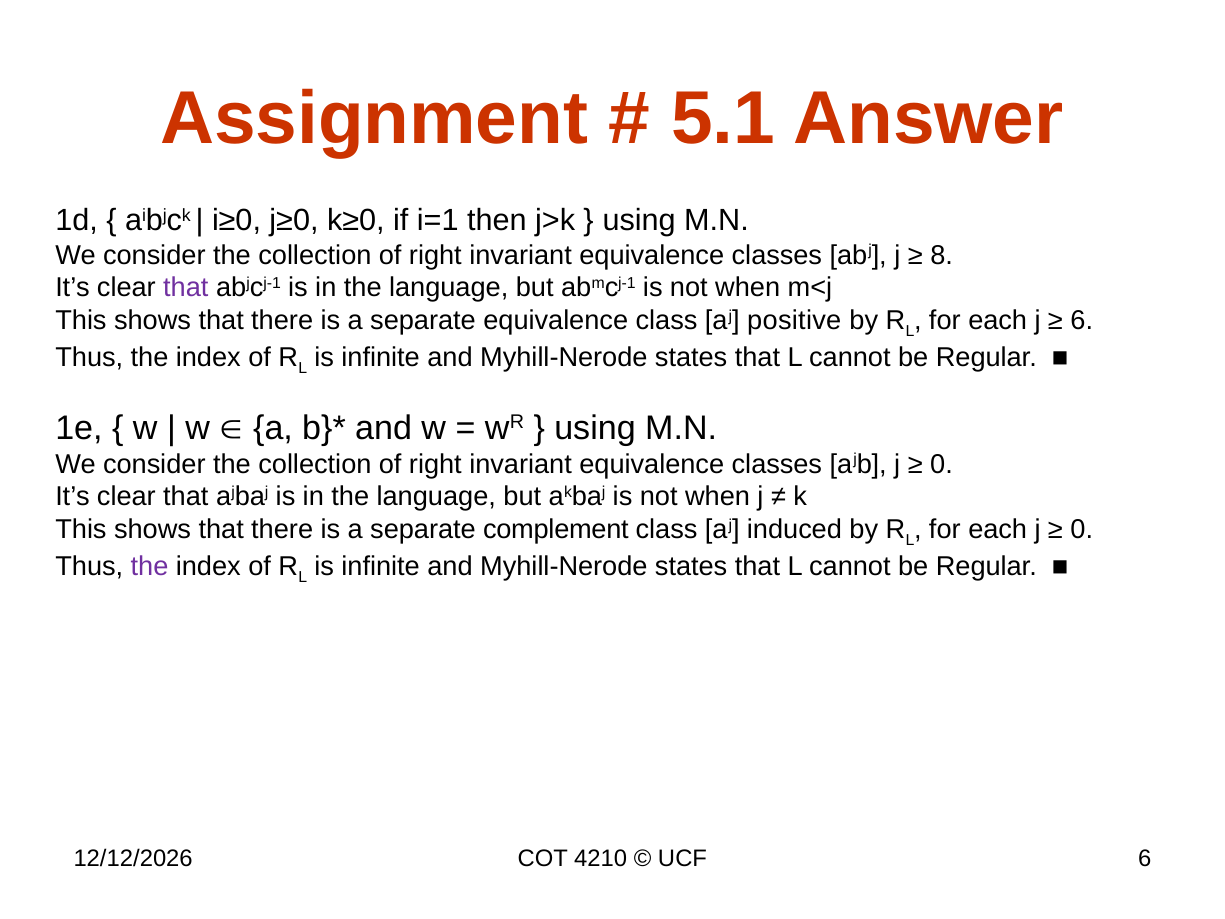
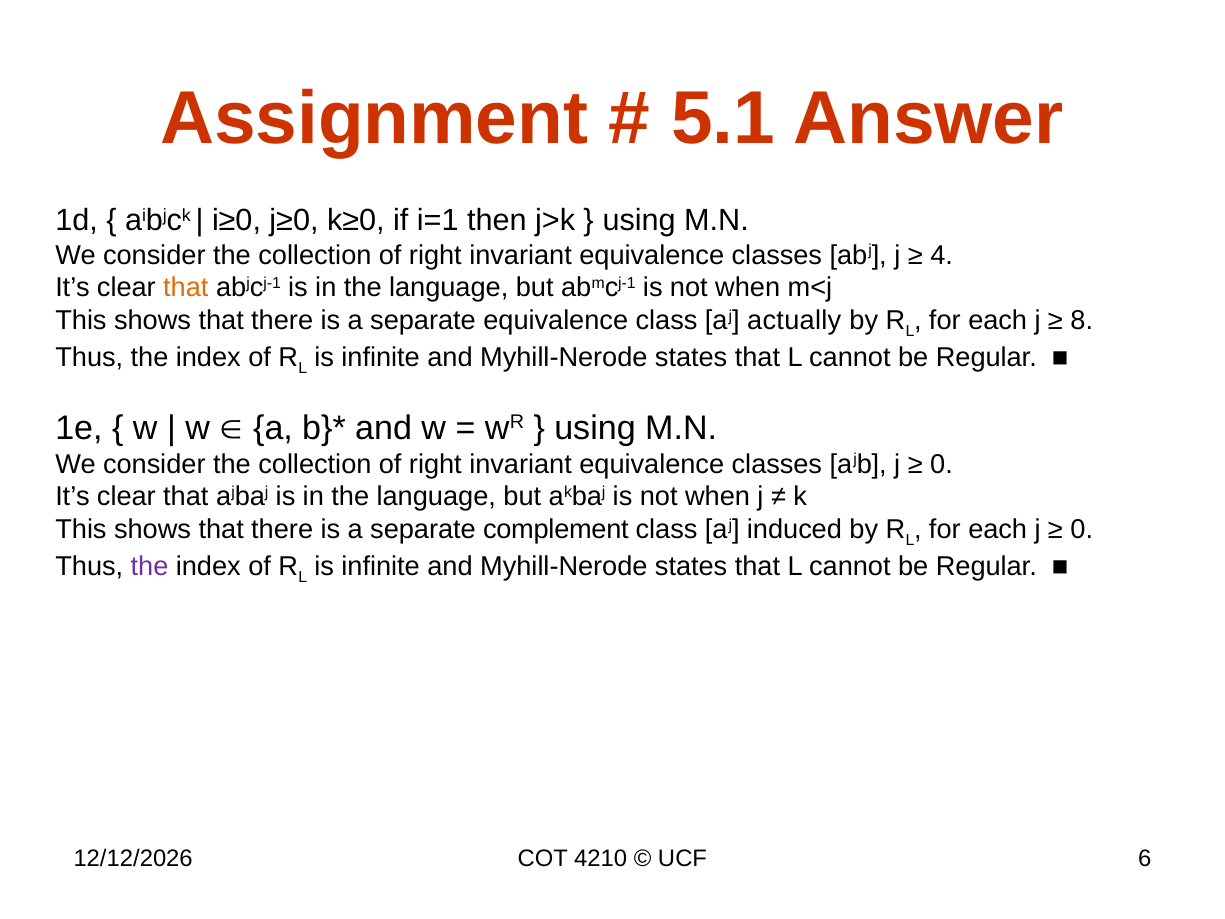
8: 8 -> 4
that at (186, 288) colour: purple -> orange
positive: positive -> actually
6 at (1082, 320): 6 -> 8
